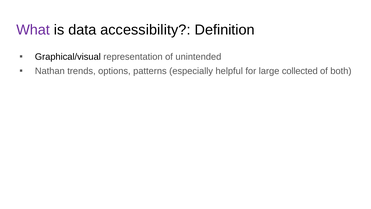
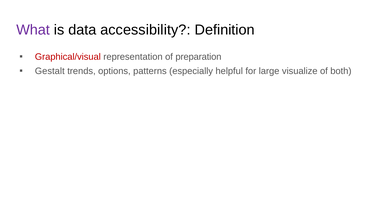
Graphical/visual colour: black -> red
unintended: unintended -> preparation
Nathan: Nathan -> Gestalt
collected: collected -> visualize
